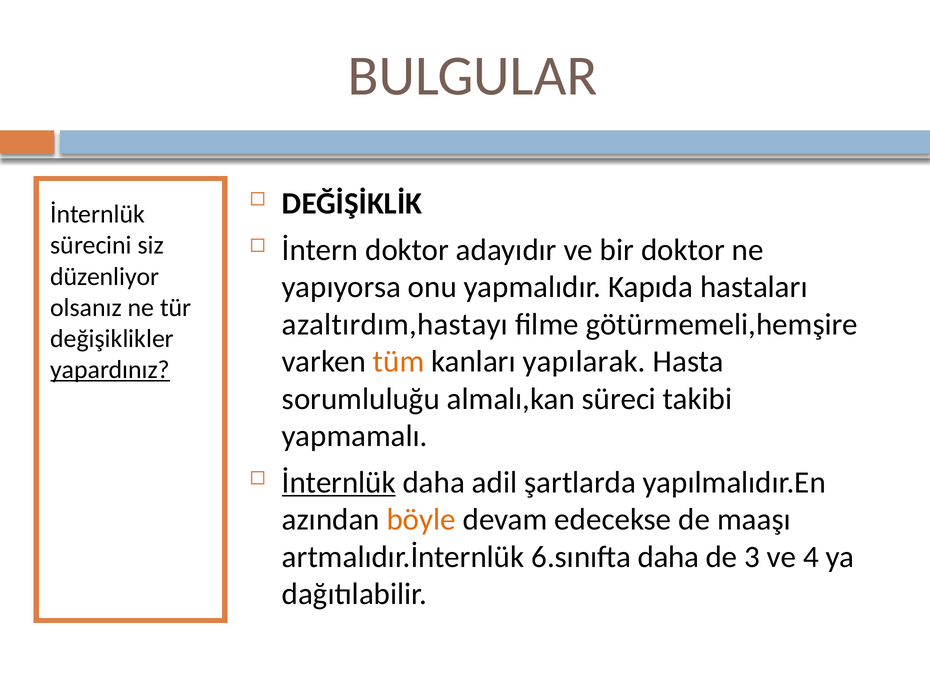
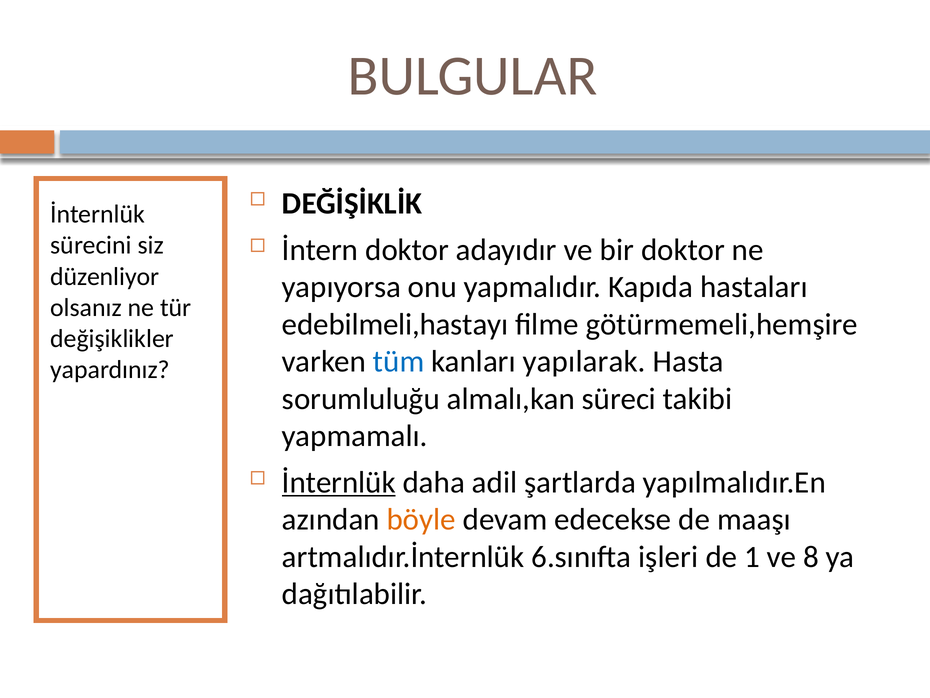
azaltırdım,hastayı: azaltırdım,hastayı -> edebilmeli,hastayı
tüm colour: orange -> blue
yapardınız underline: present -> none
6.sınıfta daha: daha -> işleri
3: 3 -> 1
4: 4 -> 8
